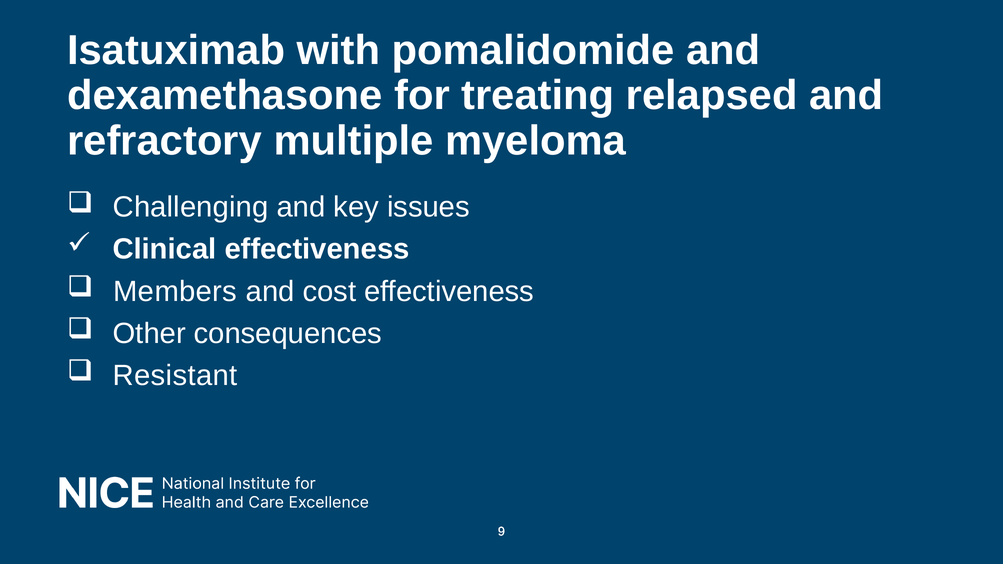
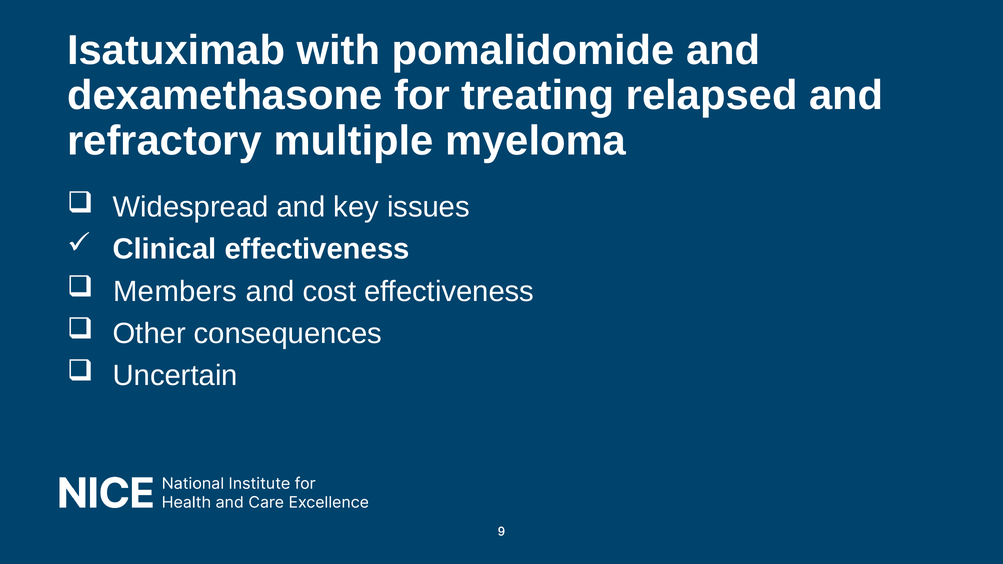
Challenging: Challenging -> Widespread
Resistant: Resistant -> Uncertain
